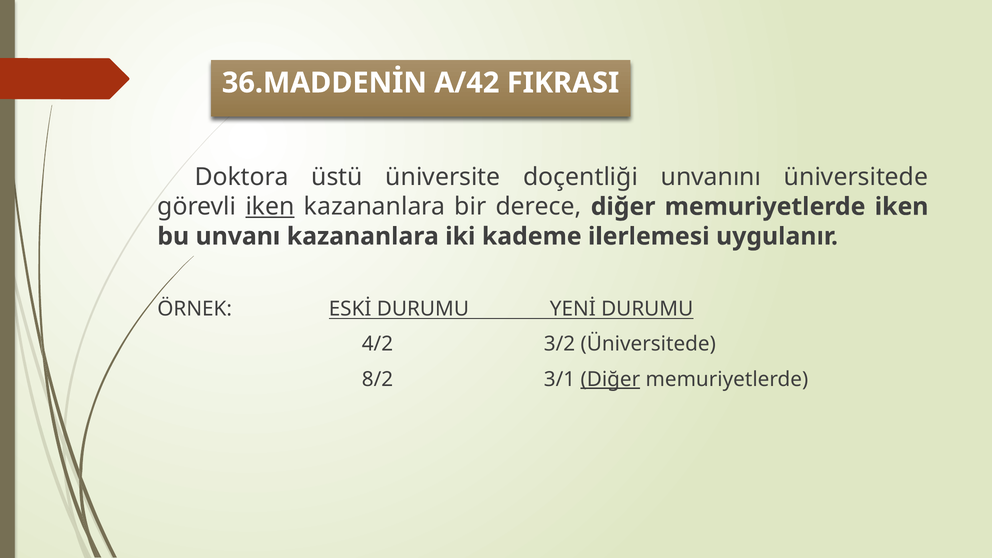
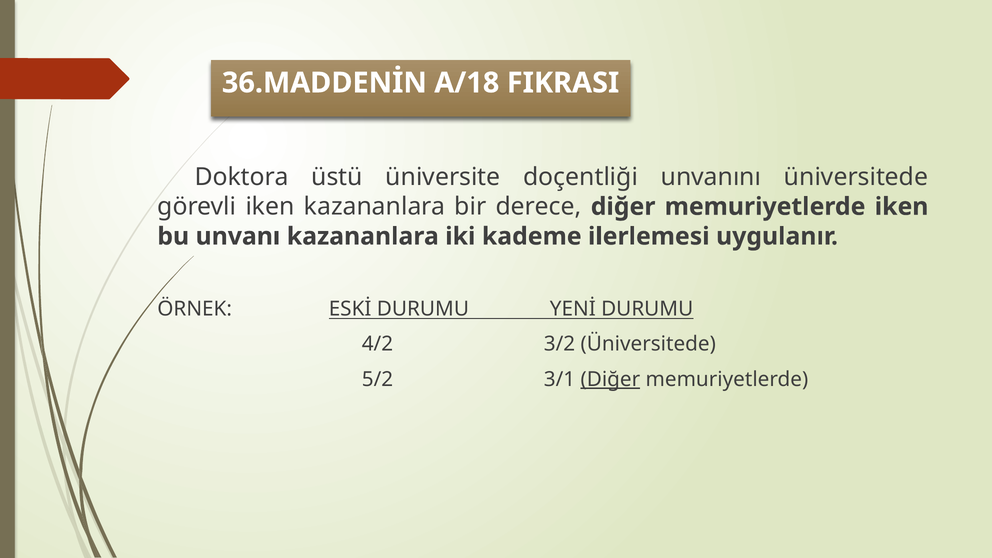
A/42: A/42 -> A/18
iken at (270, 207) underline: present -> none
8/2: 8/2 -> 5/2
